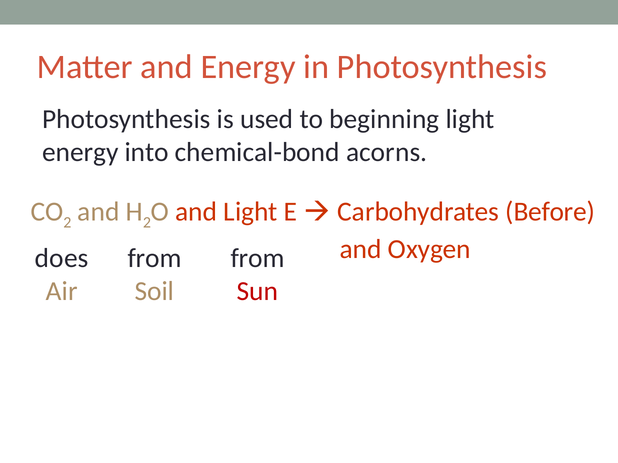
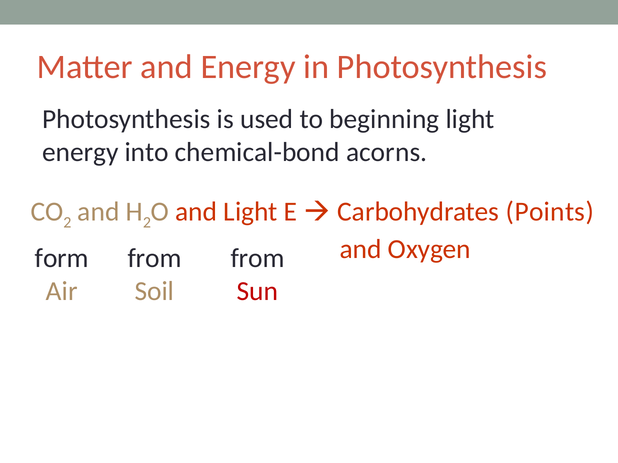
Before: Before -> Points
does: does -> form
